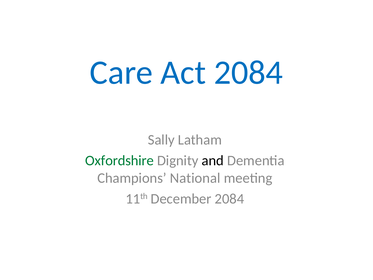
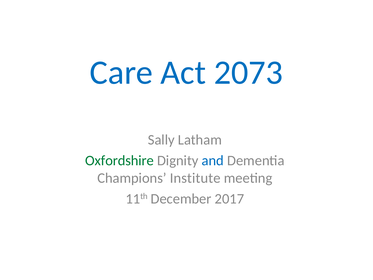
Act 2084: 2084 -> 2073
and colour: black -> blue
National: National -> Institute
December 2084: 2084 -> 2017
